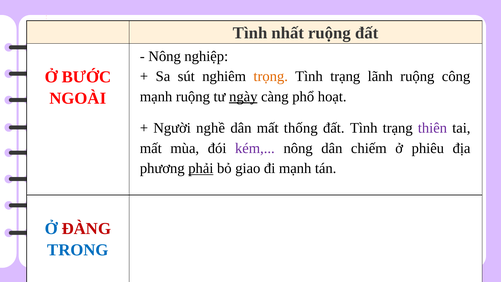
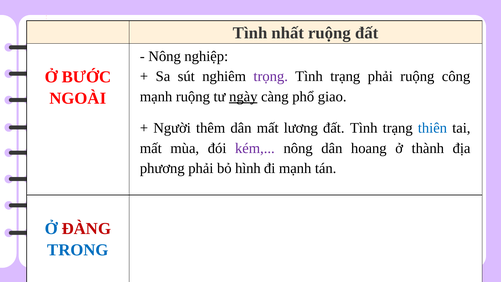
trọng colour: orange -> purple
trạng lãnh: lãnh -> phải
hoạt: hoạt -> giao
nghề: nghề -> thêm
thống: thống -> lương
thiên colour: purple -> blue
chiếm: chiếm -> hoang
phiêu: phiêu -> thành
phải at (201, 168) underline: present -> none
giao: giao -> hình
